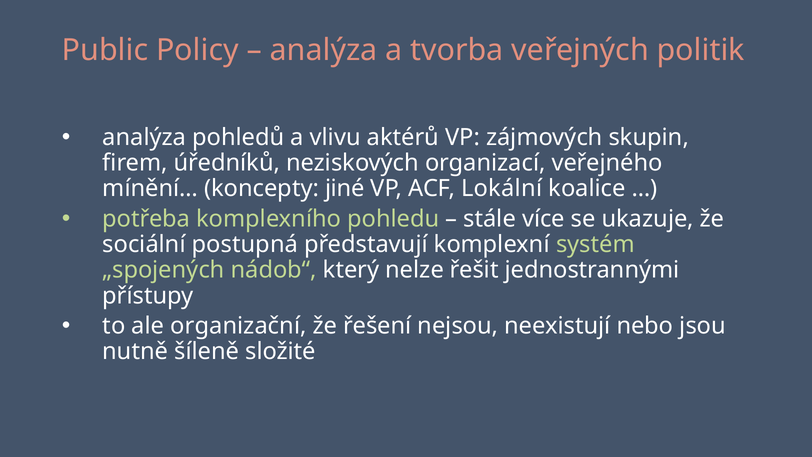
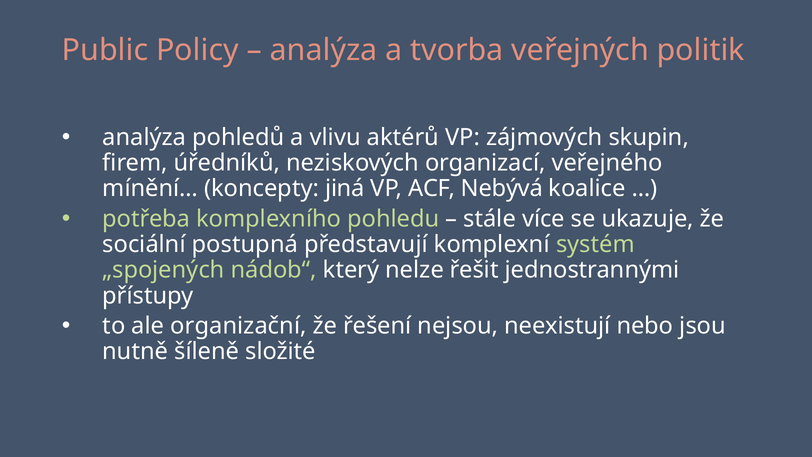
jiné: jiné -> jiná
Lokální: Lokální -> Nebývá
